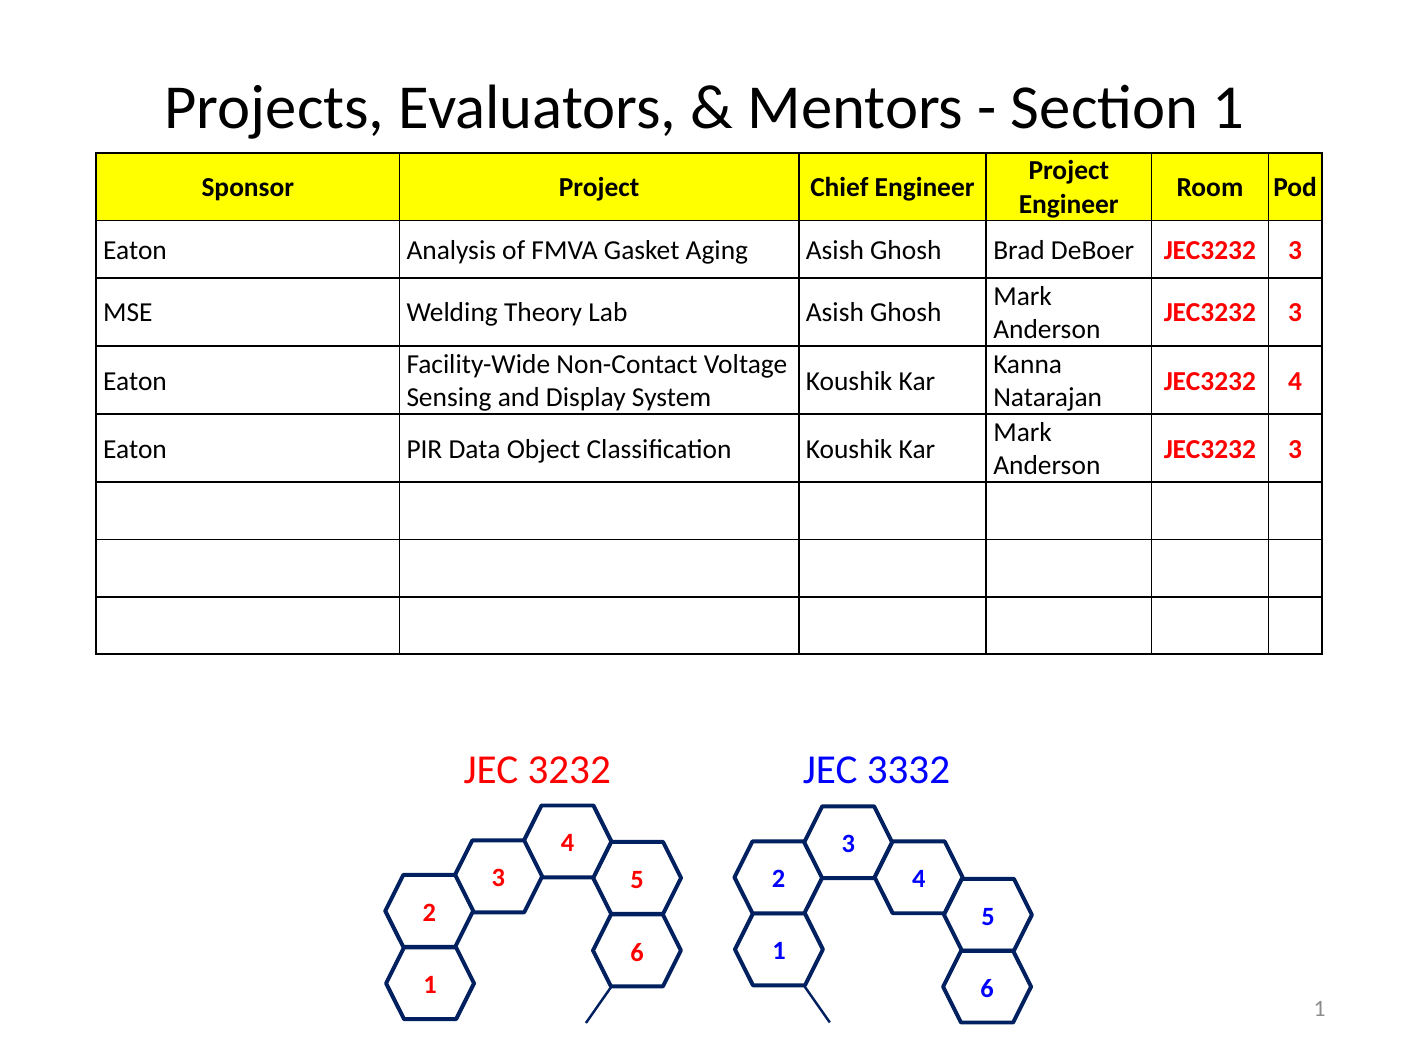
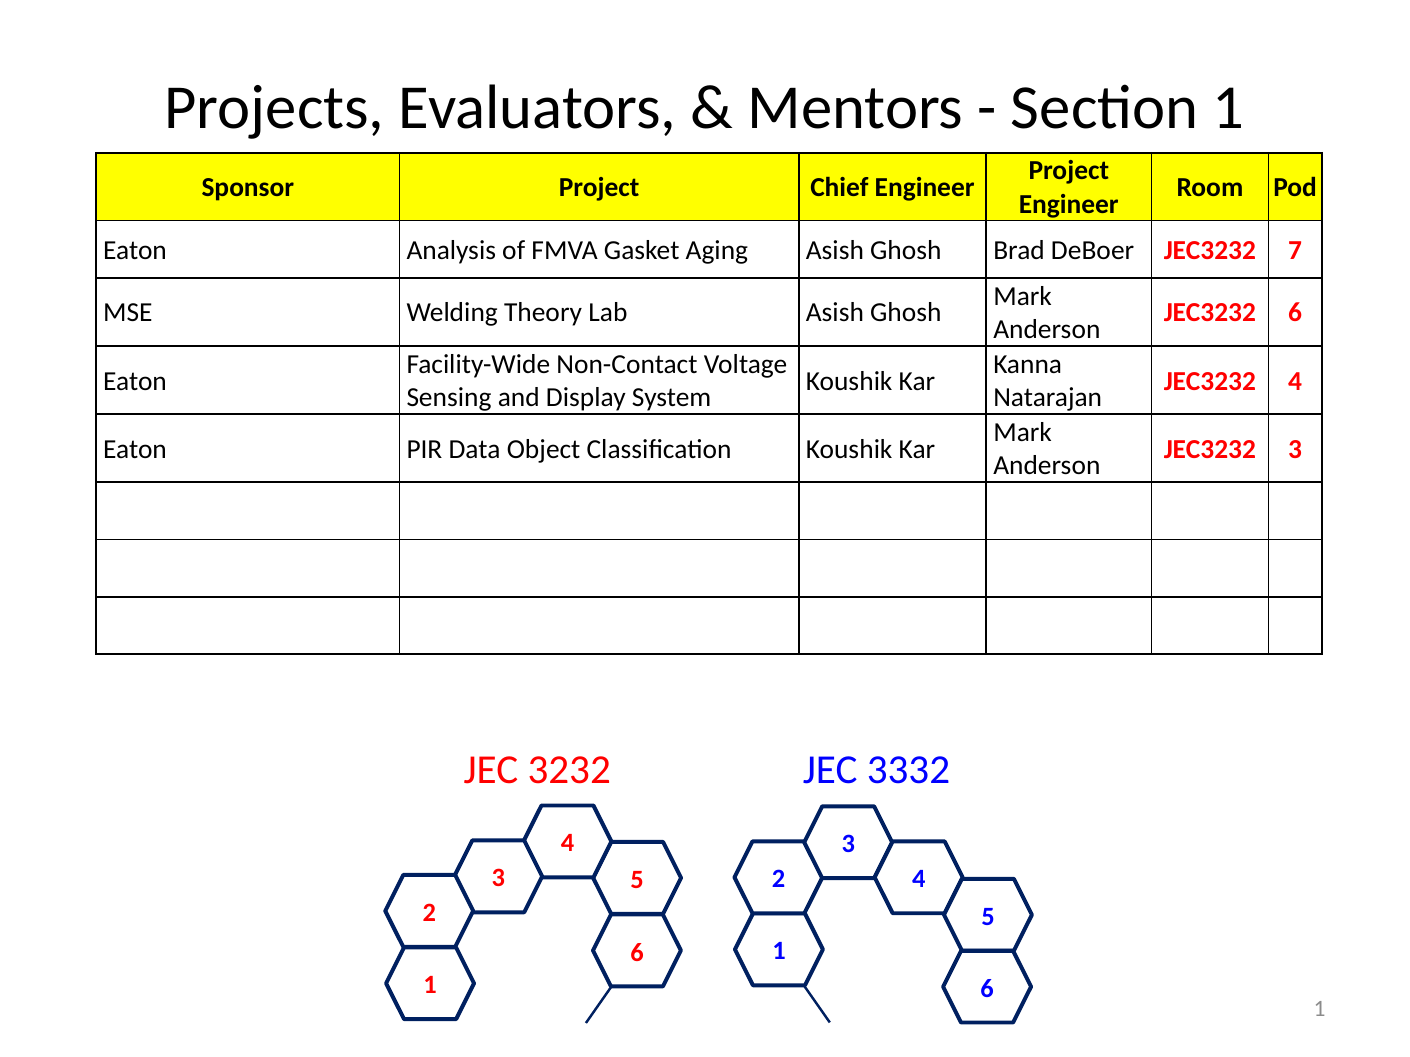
DeBoer JEC3232 3: 3 -> 7
3 at (1295, 313): 3 -> 6
